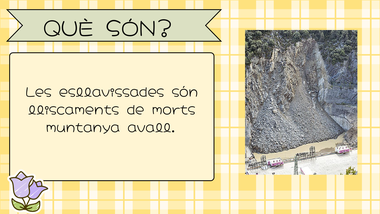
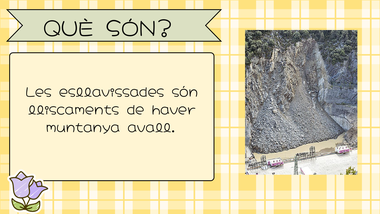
morts: morts -> haver
